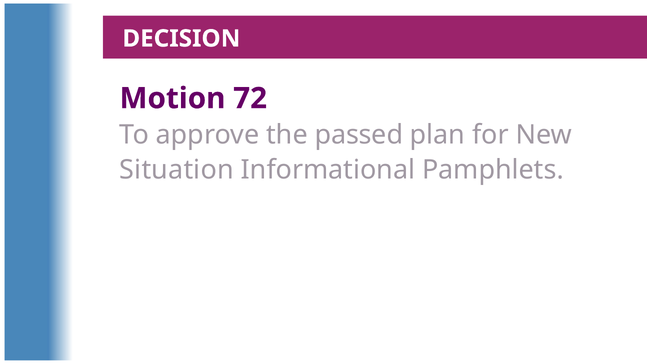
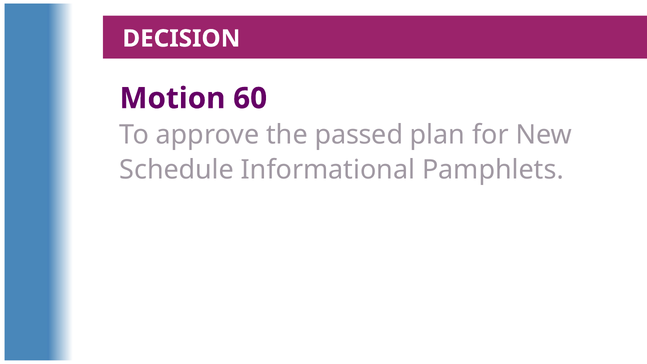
72: 72 -> 60
Situation: Situation -> Schedule
